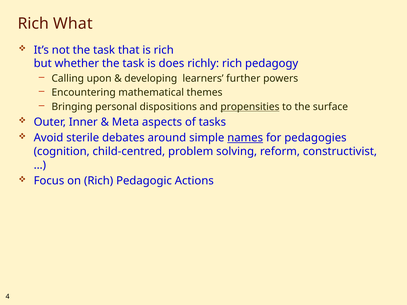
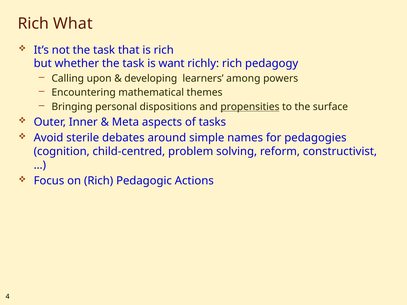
does: does -> want
further: further -> among
names underline: present -> none
